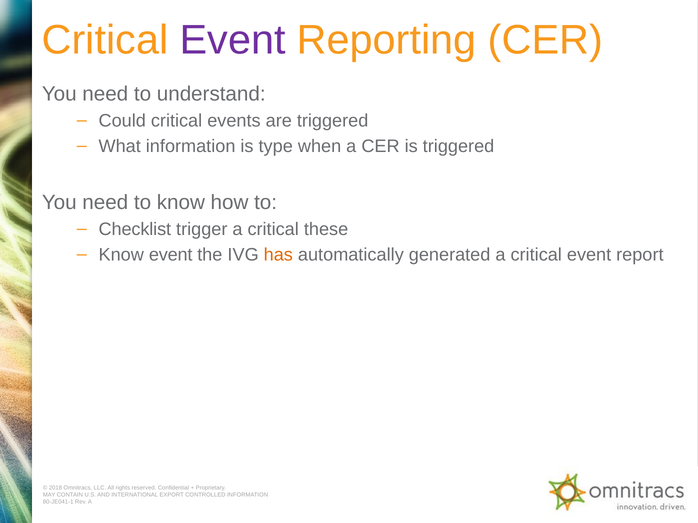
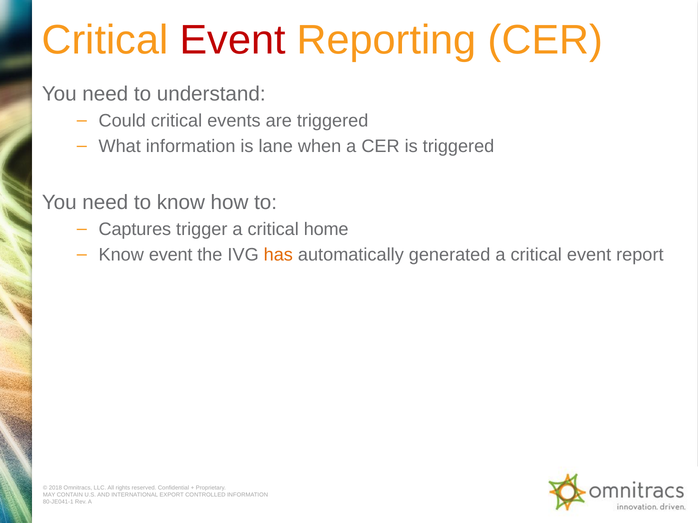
Event at (233, 40) colour: purple -> red
type: type -> lane
Checklist: Checklist -> Captures
these: these -> home
